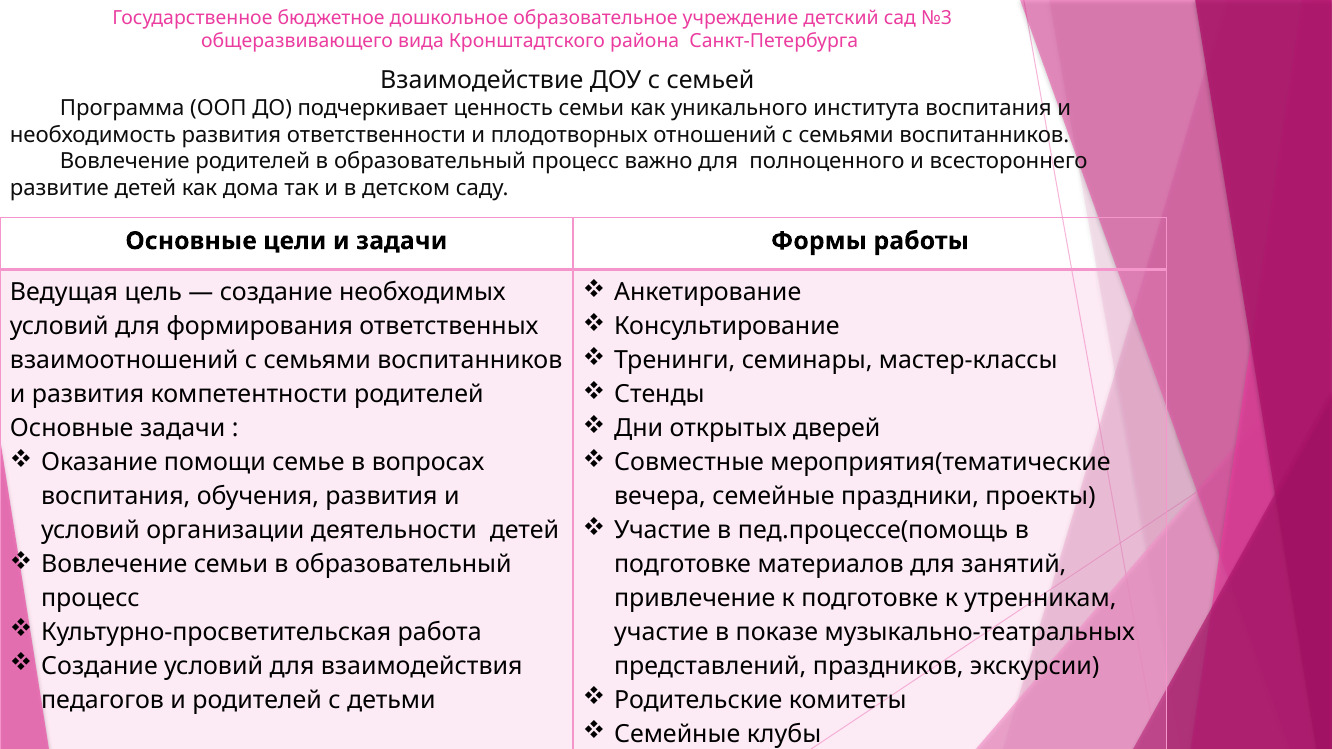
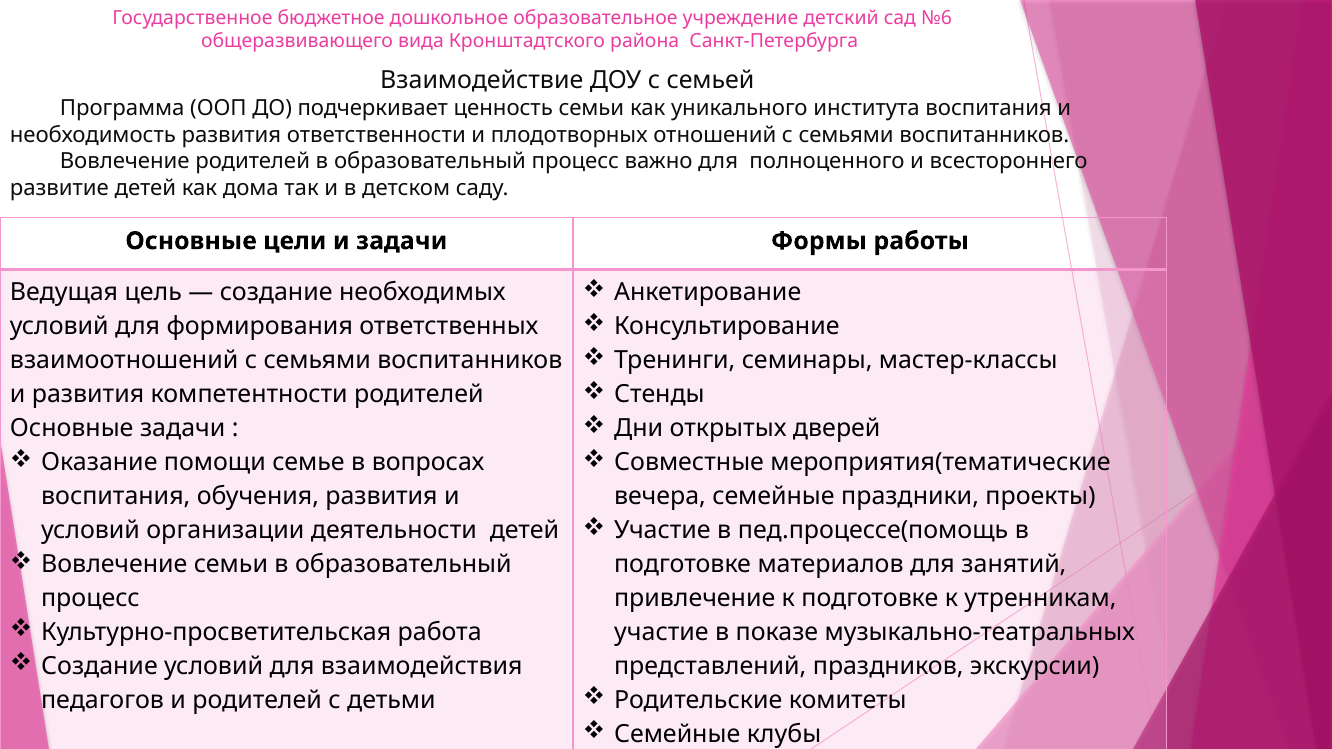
№3: №3 -> №6
